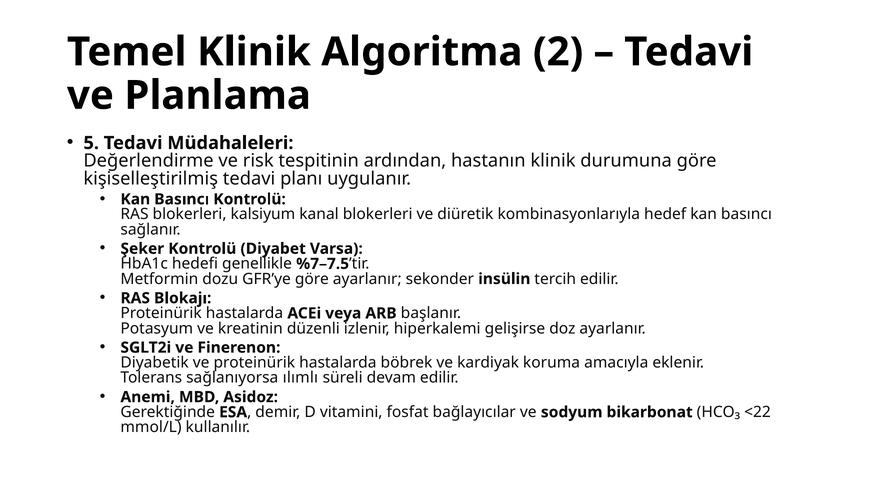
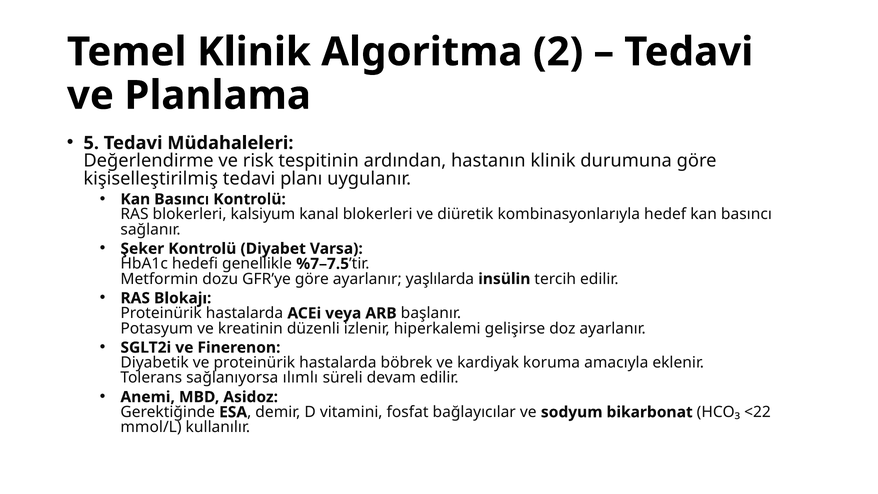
sekonder: sekonder -> yaşlılarda
